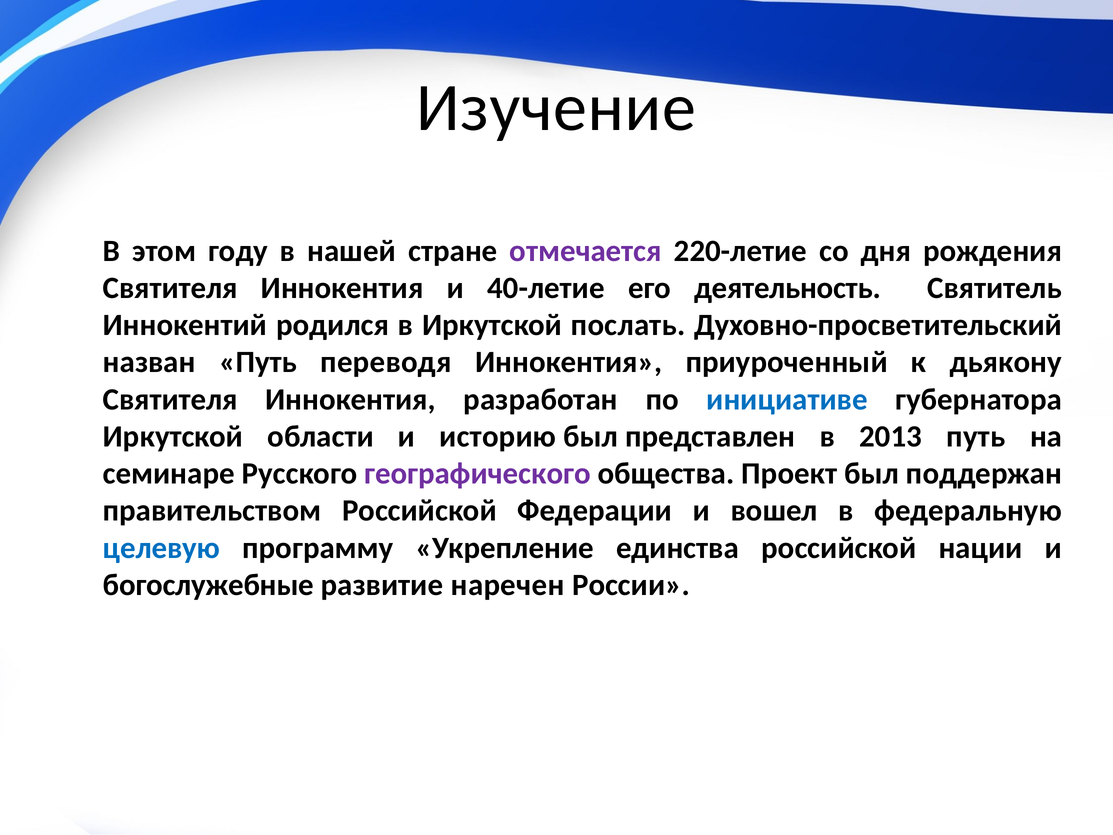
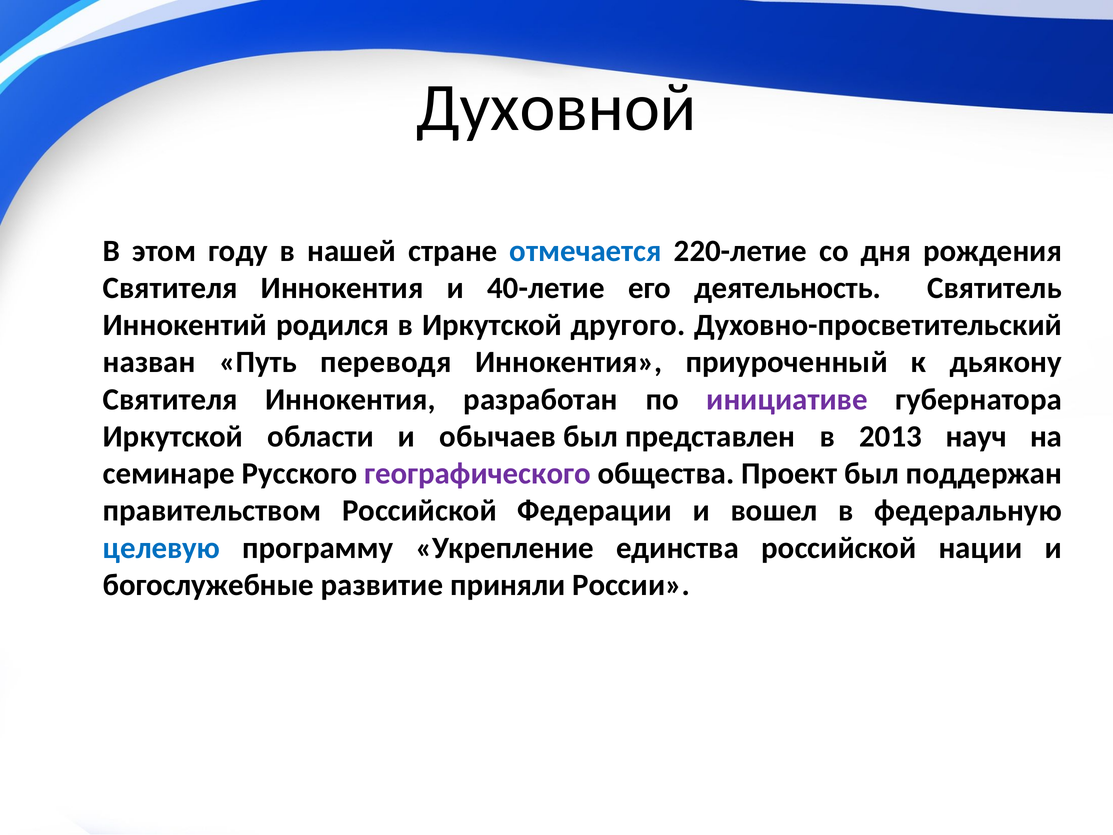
Изучение: Изучение -> Духовной
отмечается colour: purple -> blue
послать: послать -> другого
инициативе colour: blue -> purple
историю: историю -> обычаев
2013 путь: путь -> науч
наречен: наречен -> приняли
